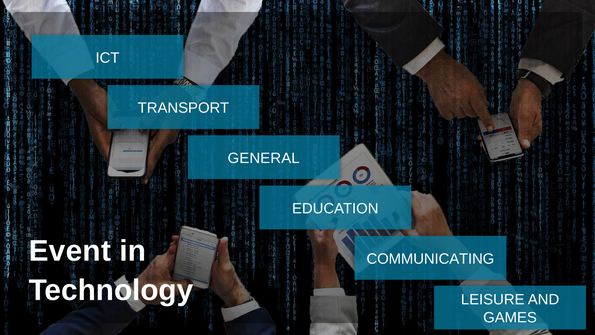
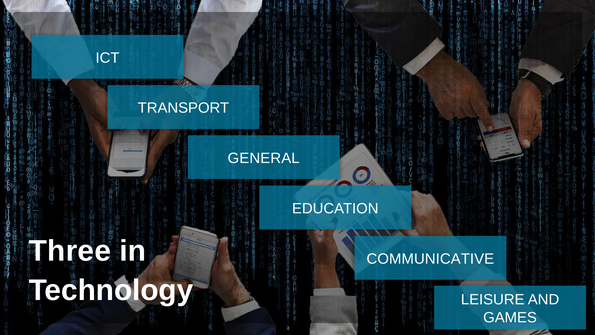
Event: Event -> Three
COMMUNICATING: COMMUNICATING -> COMMUNICATIVE
